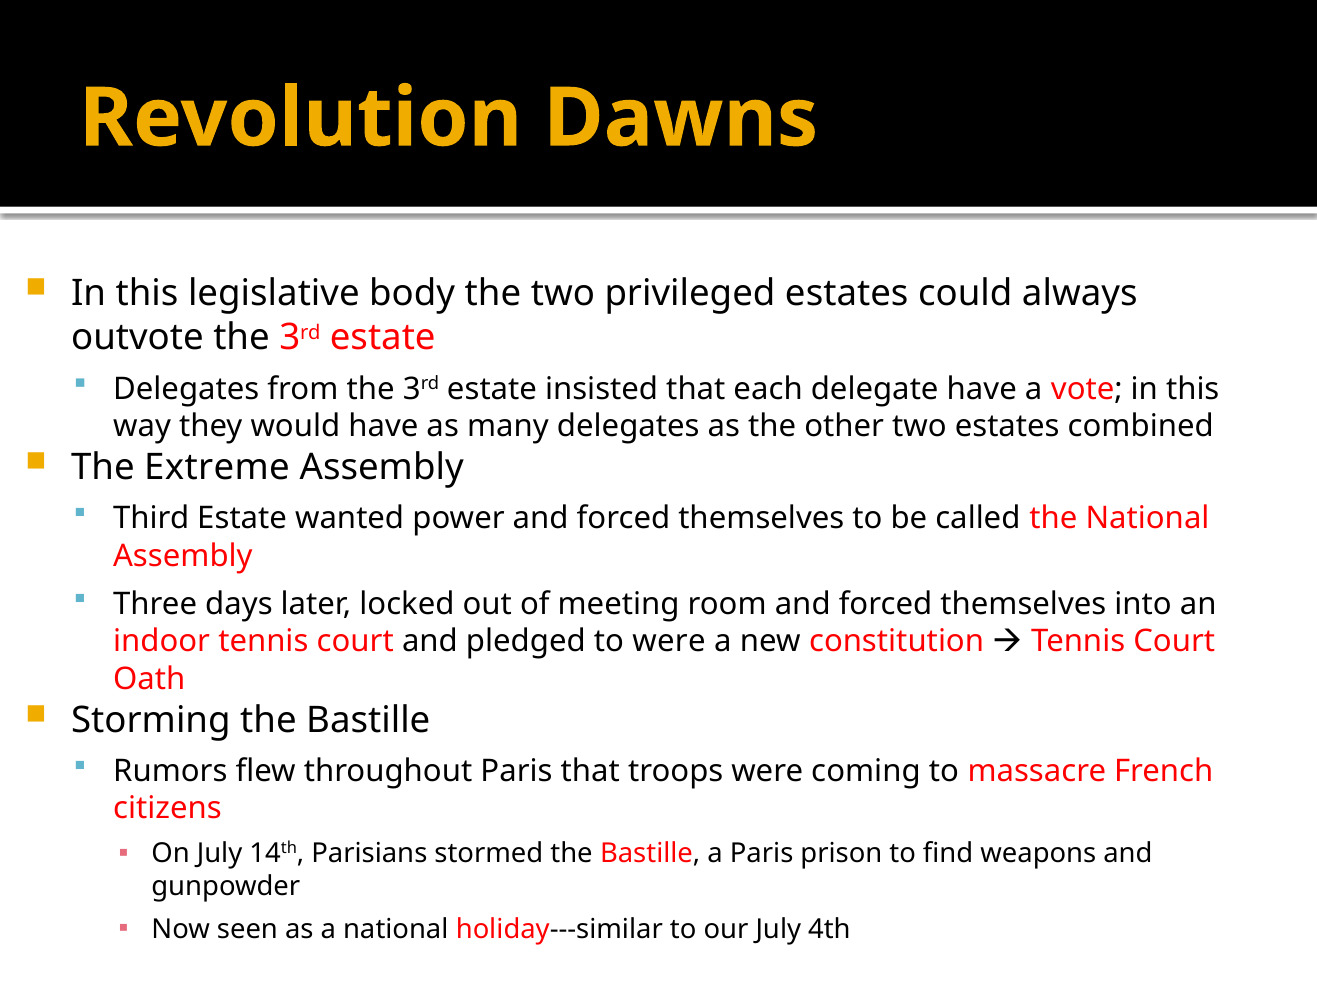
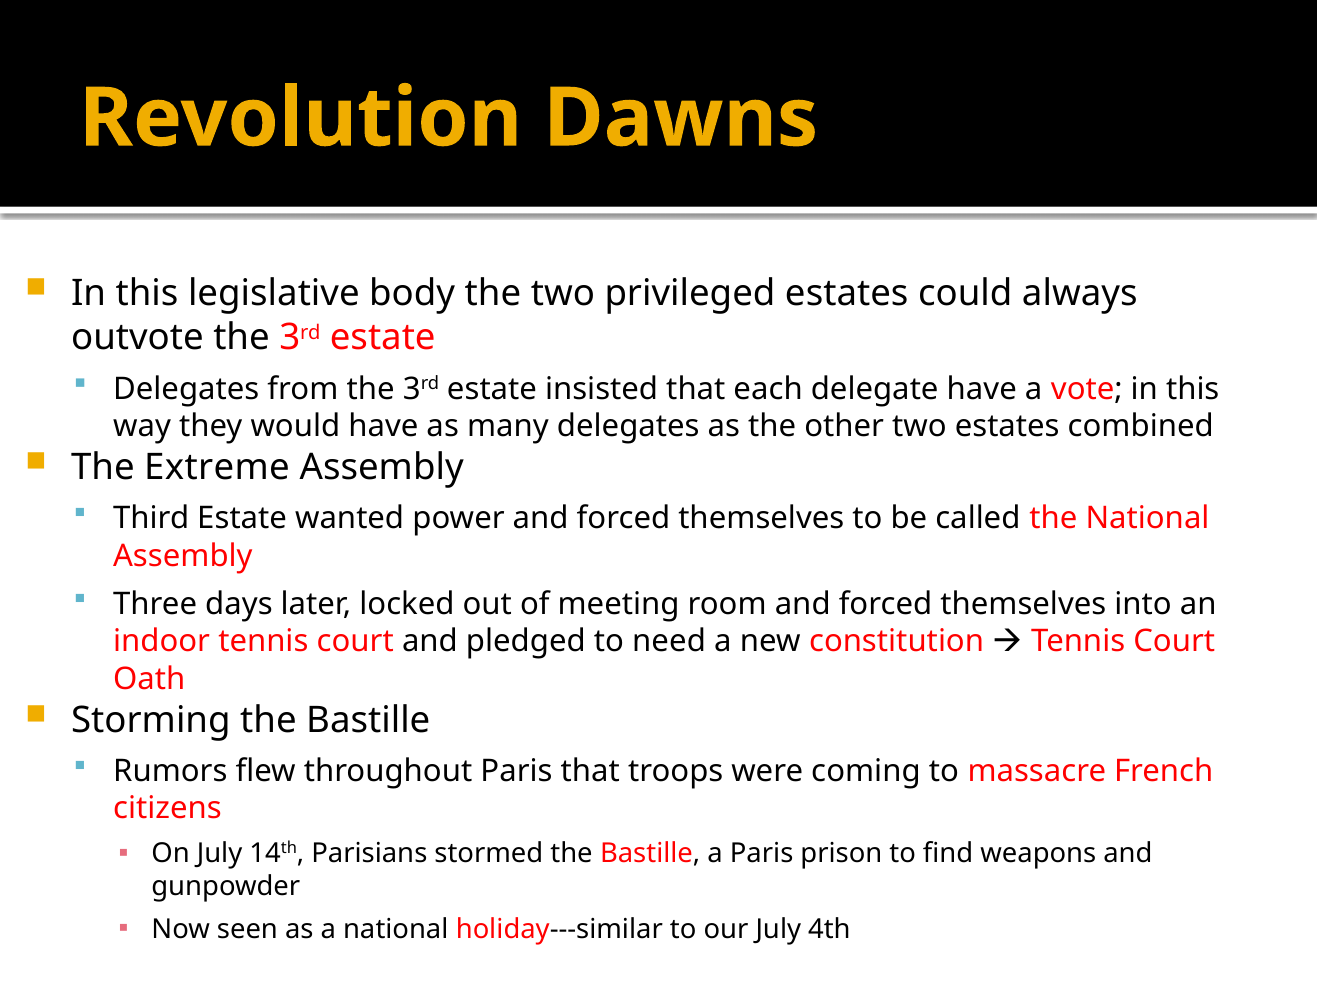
to were: were -> need
